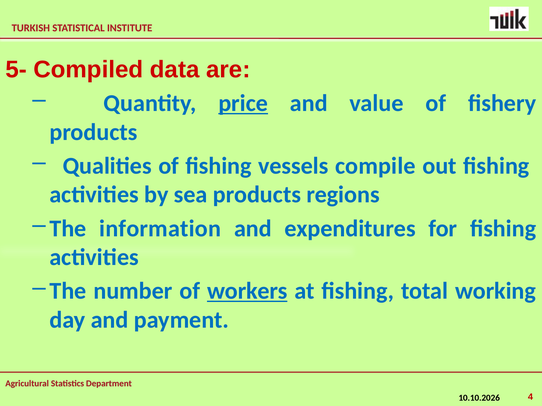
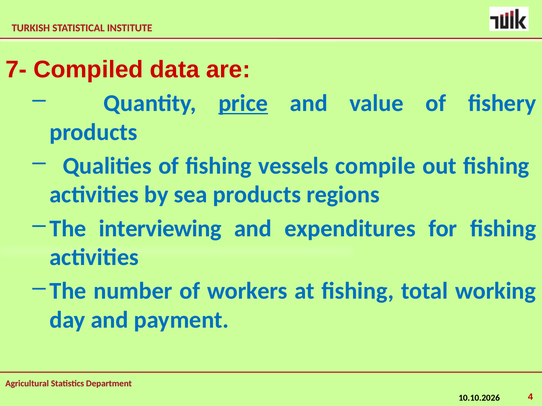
5-: 5- -> 7-
information: information -> interviewing
workers underline: present -> none
